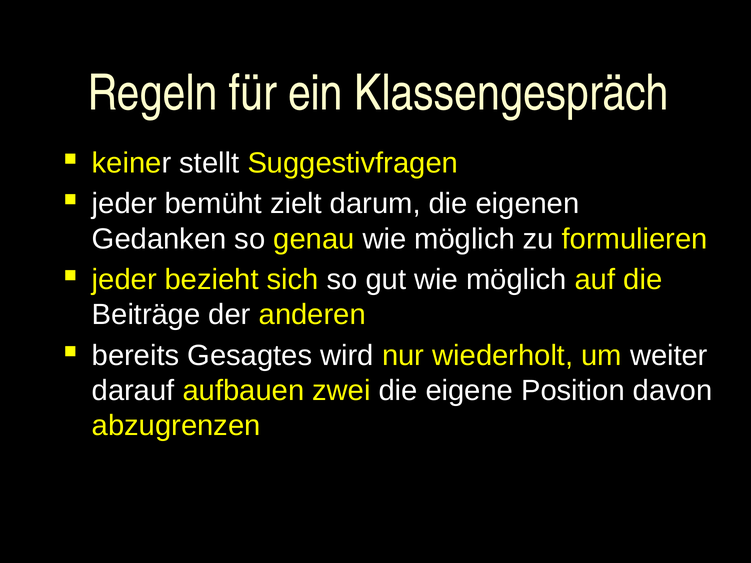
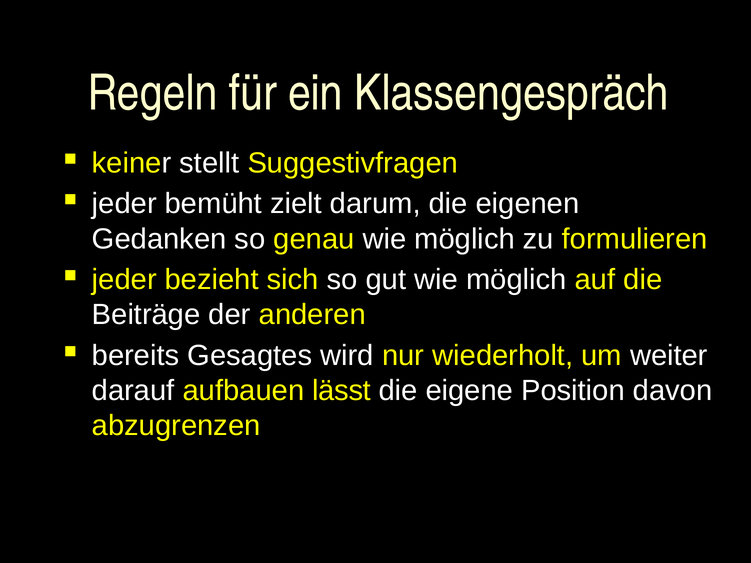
zwei: zwei -> lässt
